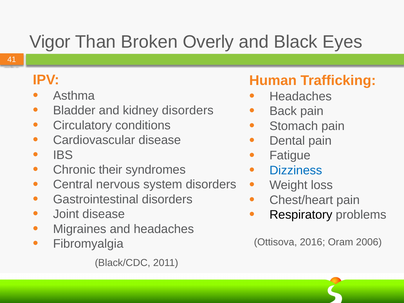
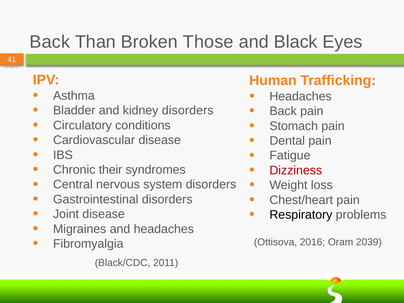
Vigor at (50, 42): Vigor -> Back
Overly: Overly -> Those
Dizziness colour: blue -> red
2006: 2006 -> 2039
